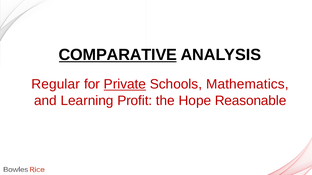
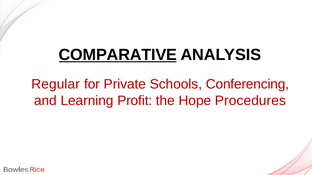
Private underline: present -> none
Mathematics: Mathematics -> Conferencing
Reasonable: Reasonable -> Procedures
